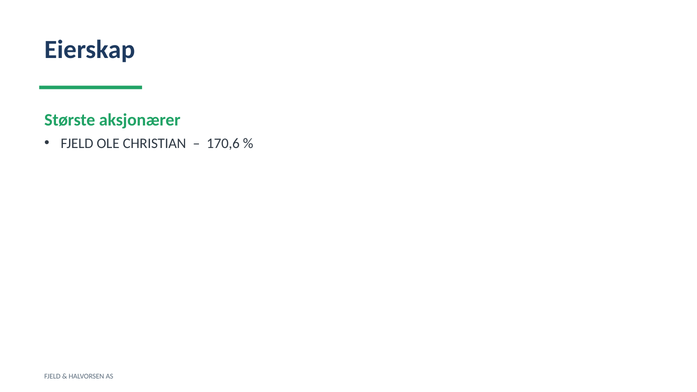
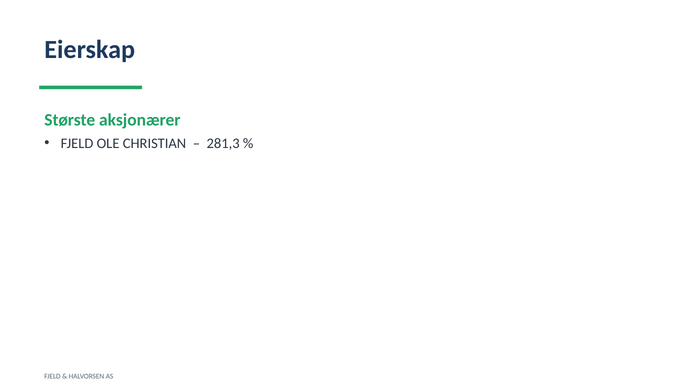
170,6: 170,6 -> 281,3
